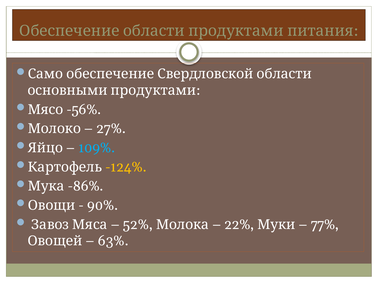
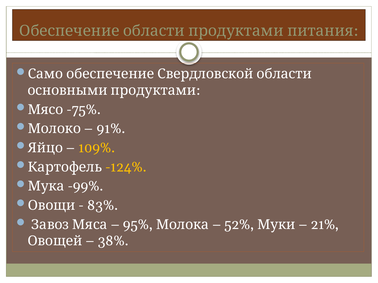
-56%: -56% -> -75%
27%: 27% -> 91%
109% colour: light blue -> yellow
-86%: -86% -> -99%
90%: 90% -> 83%
52%: 52% -> 95%
22%: 22% -> 52%
77%: 77% -> 21%
63%: 63% -> 38%
